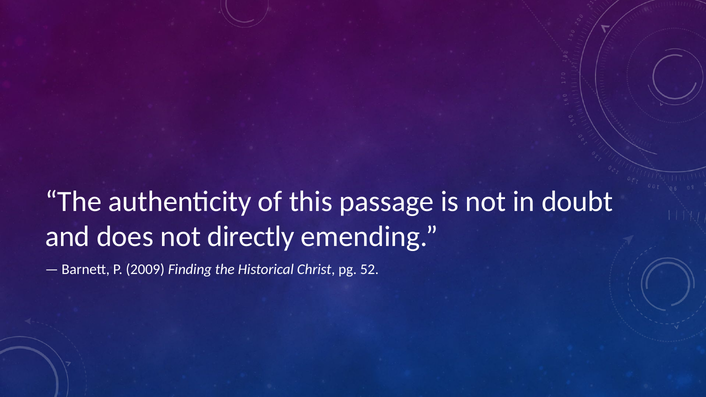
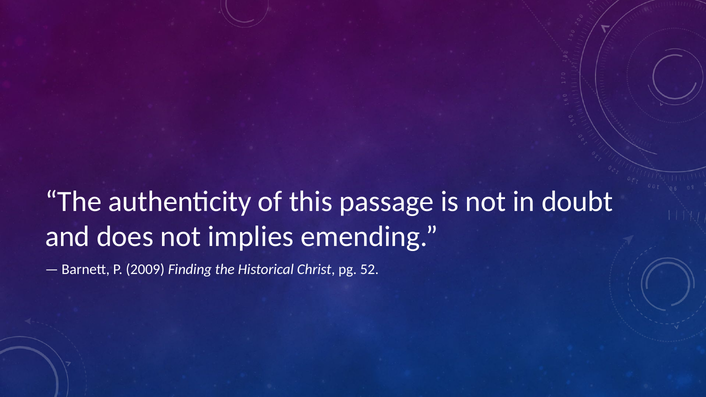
directly: directly -> implies
